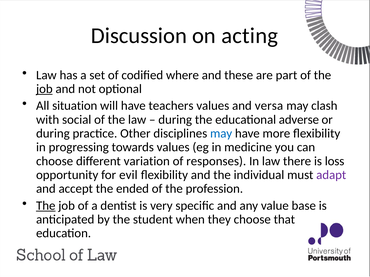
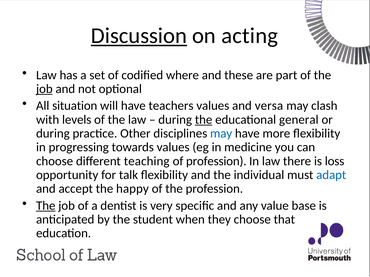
Discussion underline: none -> present
social: social -> levels
the at (204, 120) underline: none -> present
adverse: adverse -> general
variation: variation -> teaching
of responses: responses -> profession
evil: evil -> talk
adapt colour: purple -> blue
ended: ended -> happy
